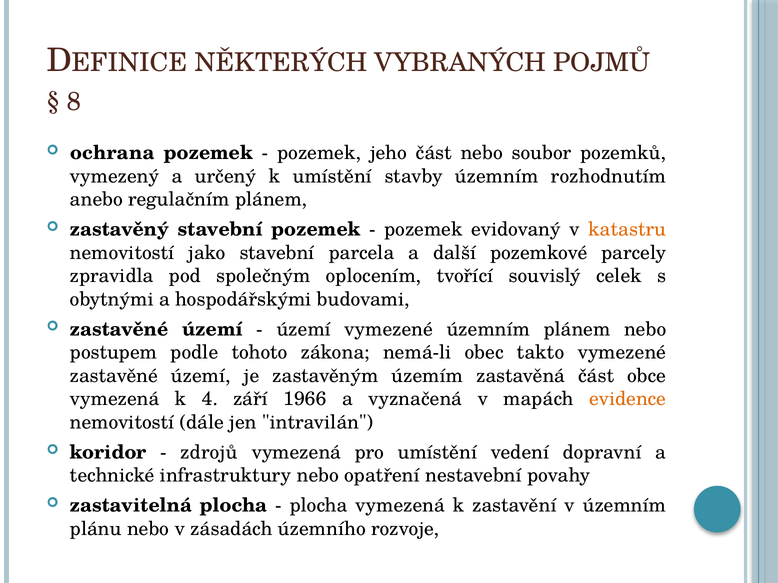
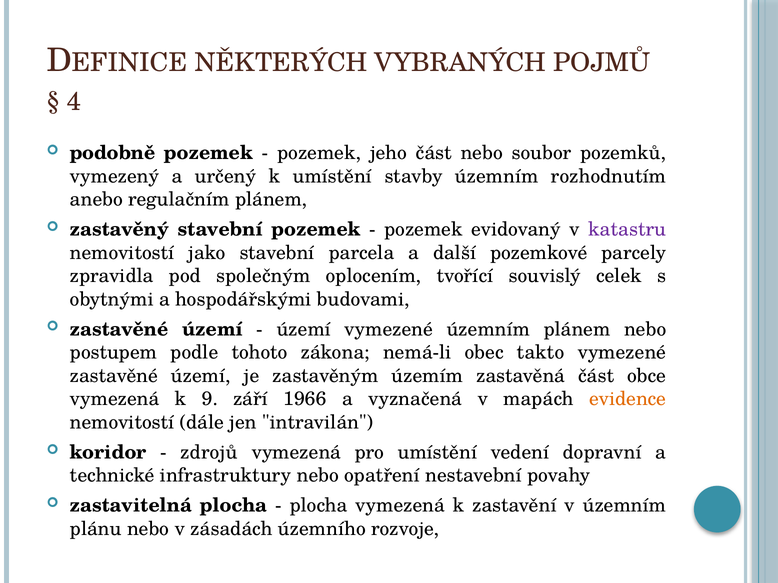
8: 8 -> 4
ochrana: ochrana -> podobně
katastru colour: orange -> purple
4: 4 -> 9
